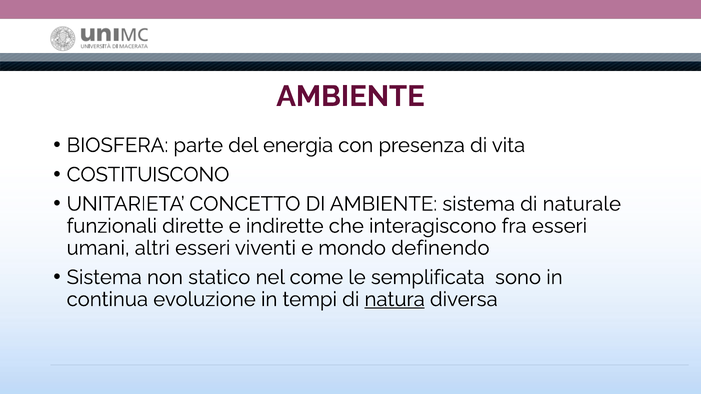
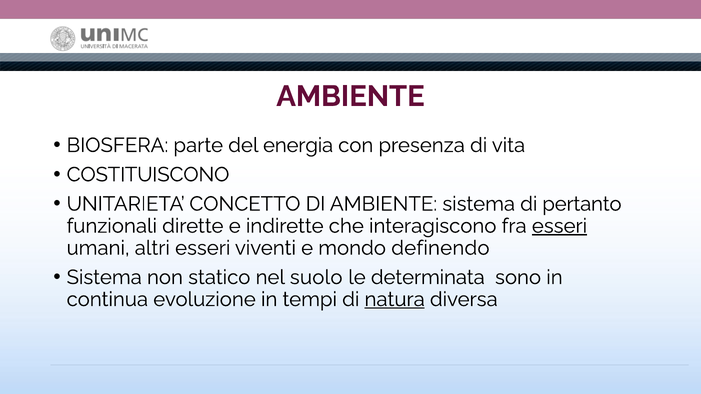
naturale: naturale -> pertanto
esseri at (559, 226) underline: none -> present
come: come -> suolo
semplificata: semplificata -> determinata
